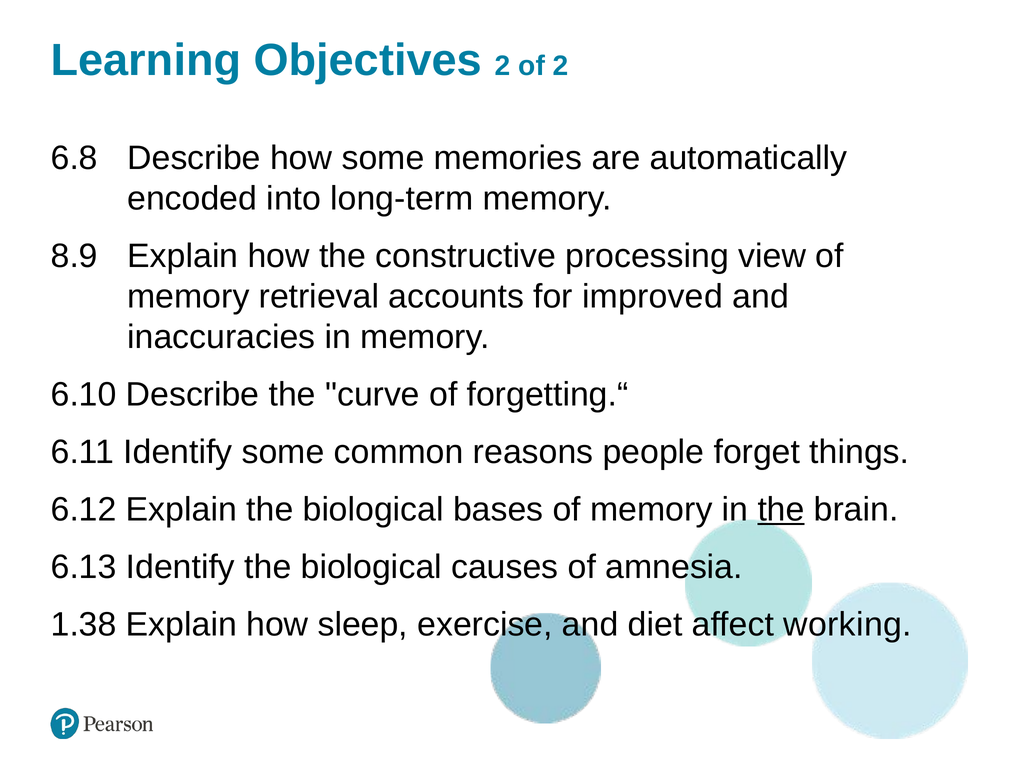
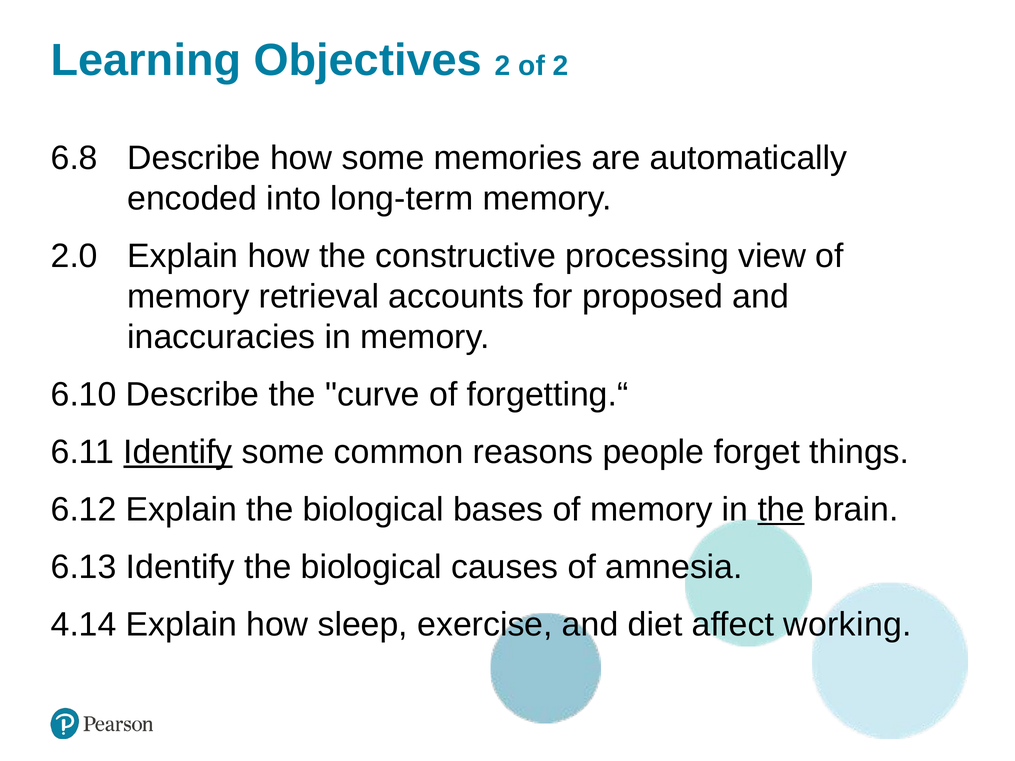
8.9: 8.9 -> 2.0
improved: improved -> proposed
Identify at (178, 452) underline: none -> present
1.38: 1.38 -> 4.14
